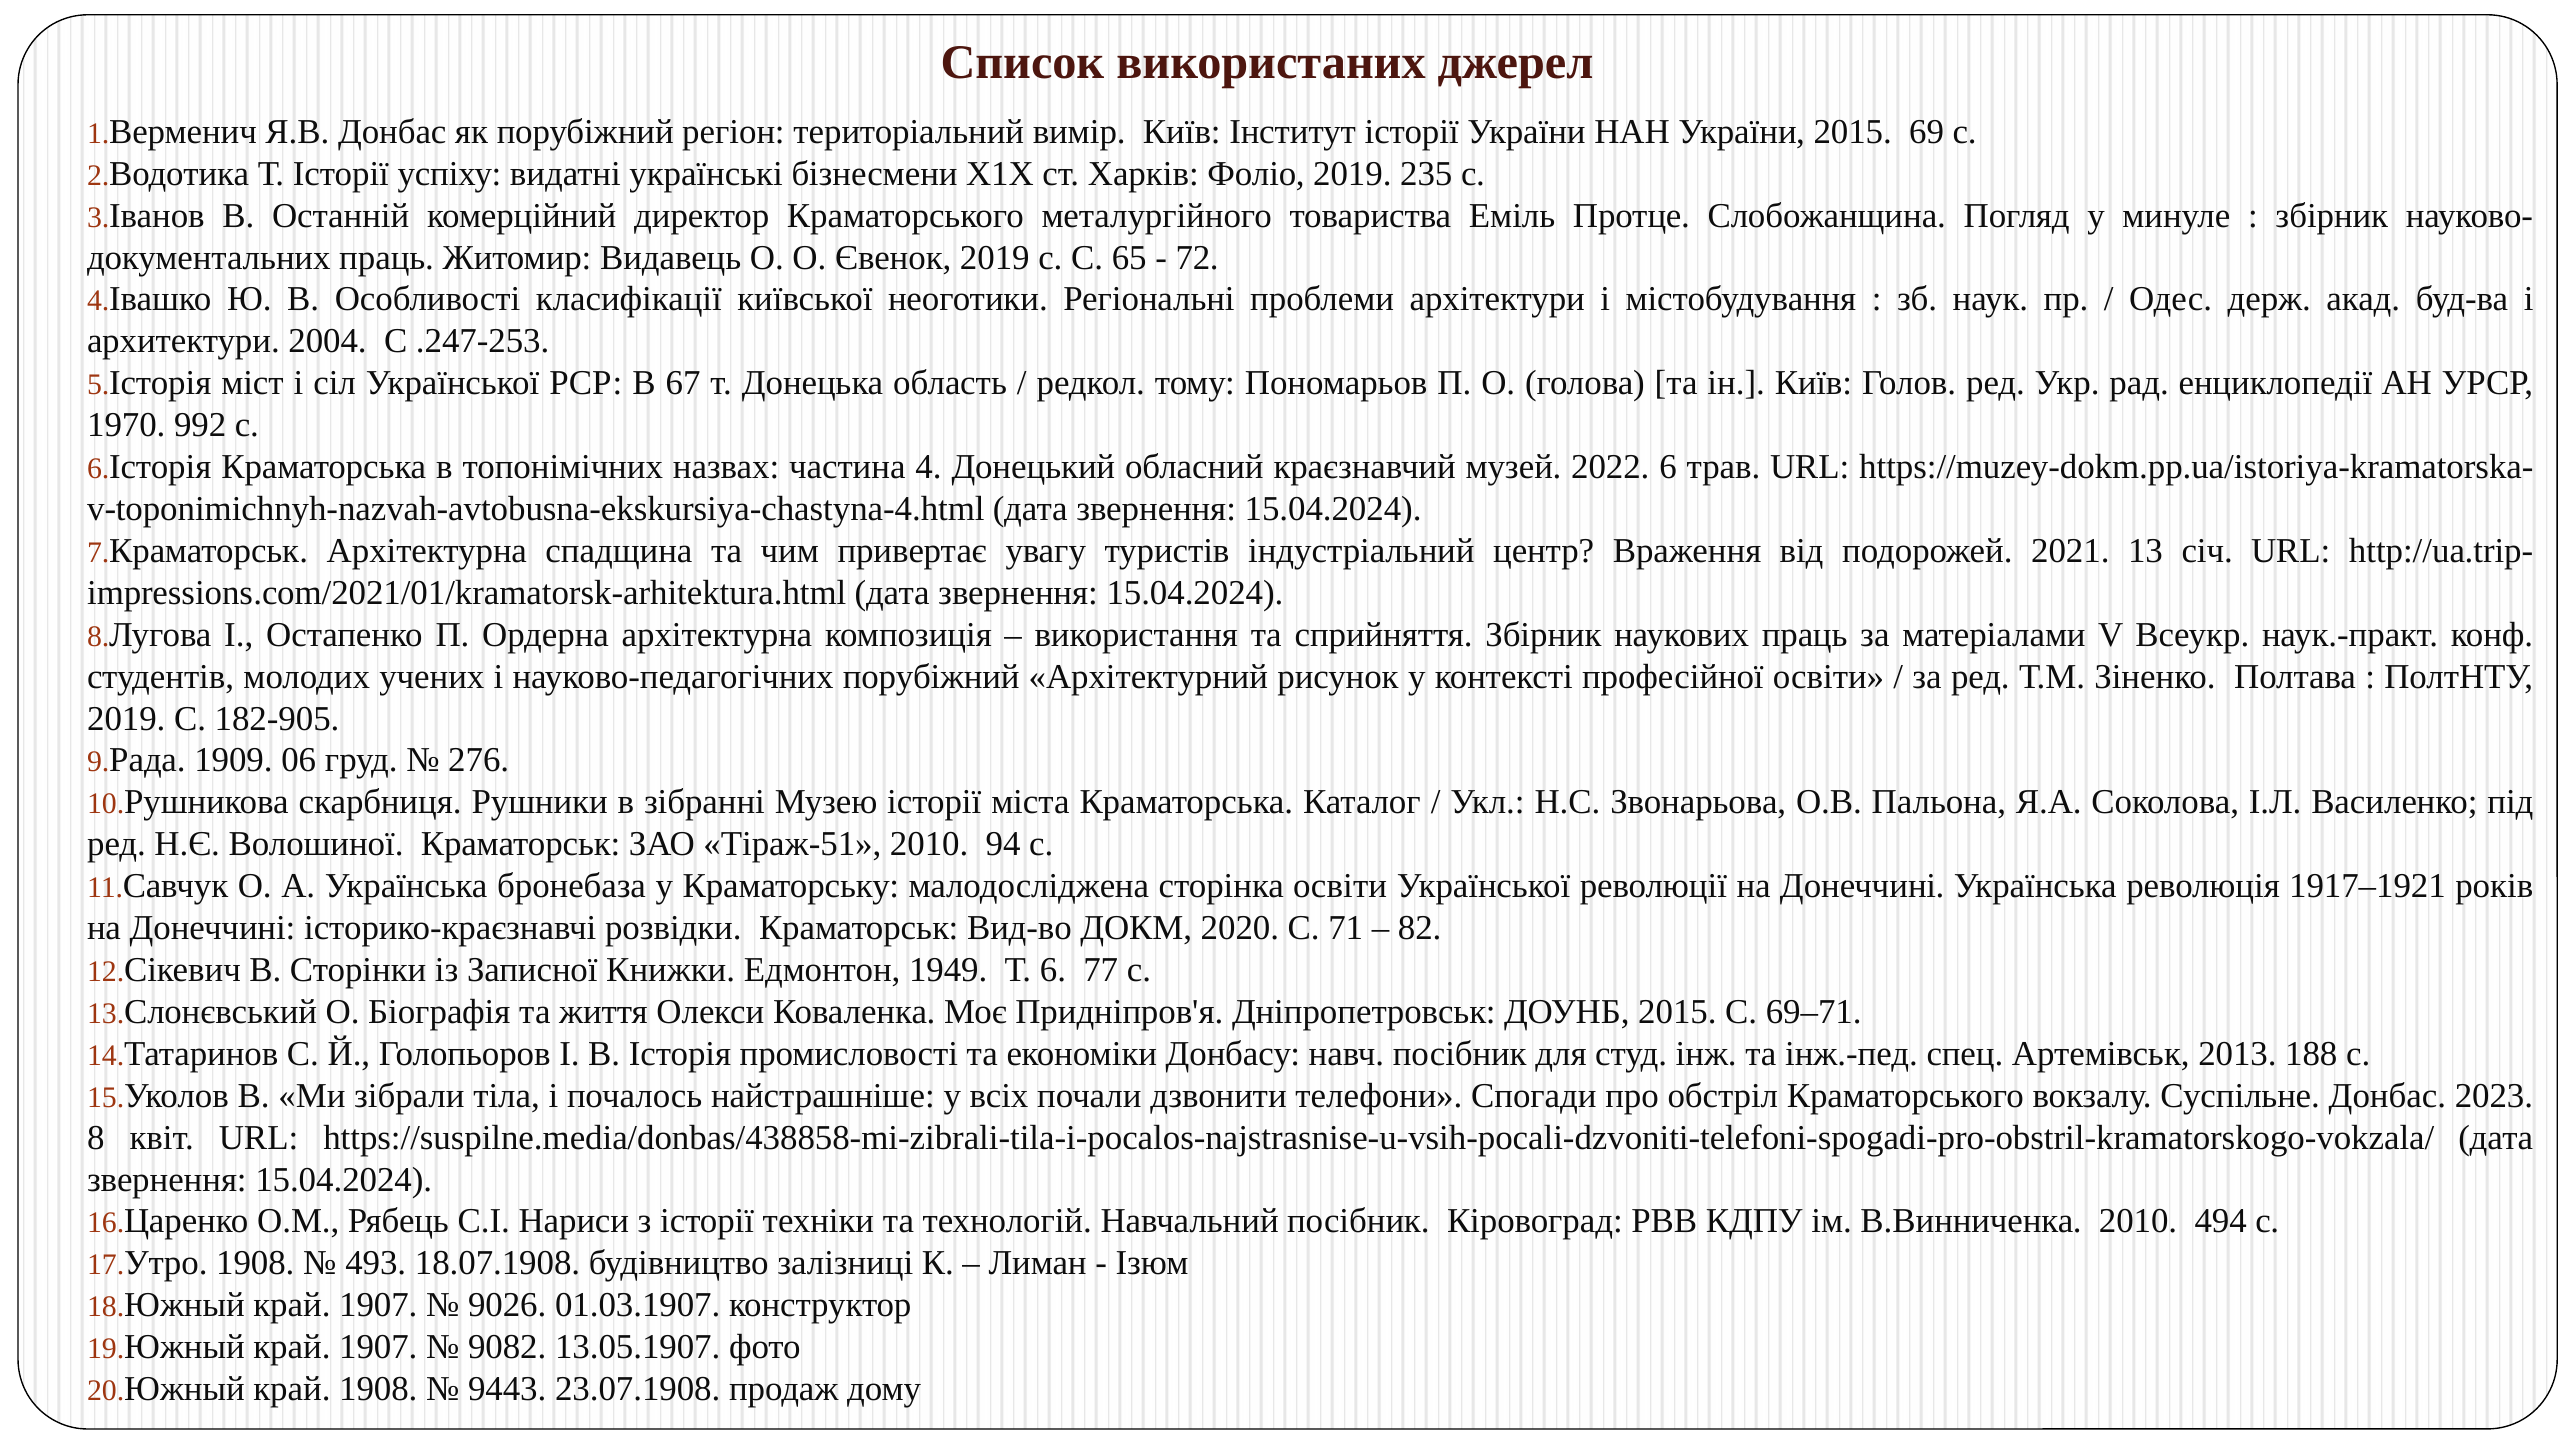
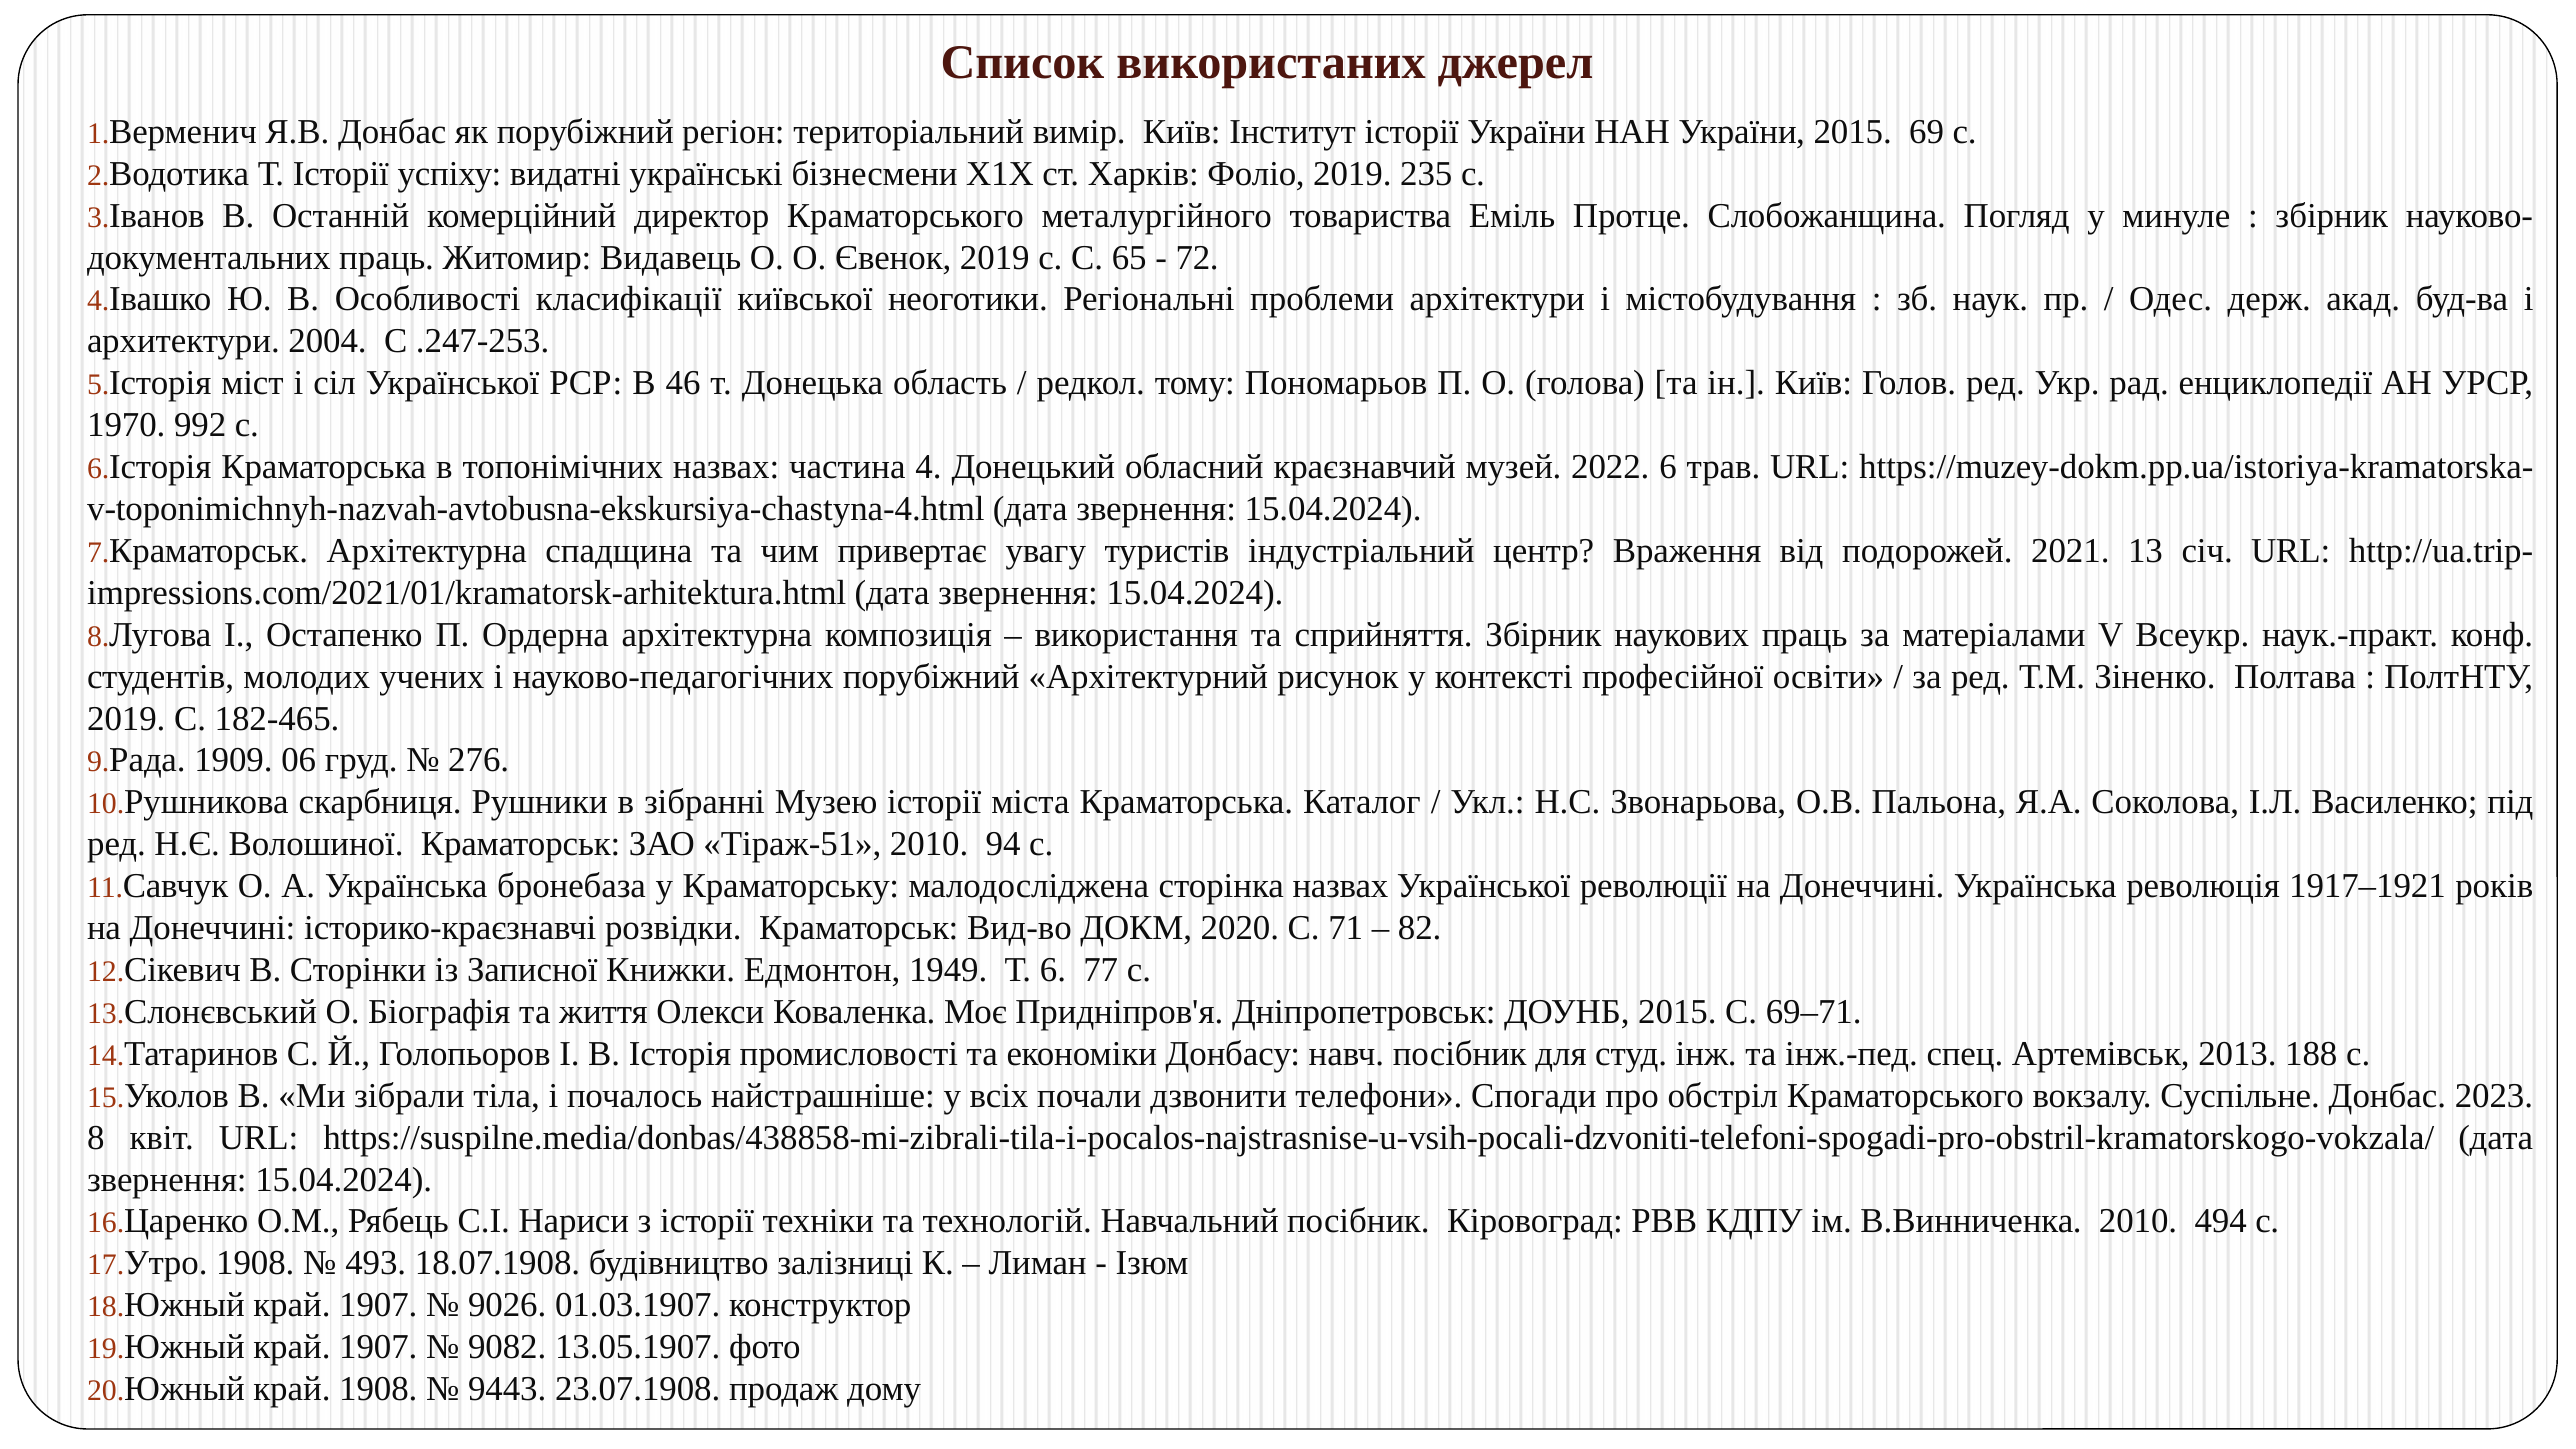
67: 67 -> 46
182-905: 182-905 -> 182-465
сторінка освіти: освіти -> назвах
